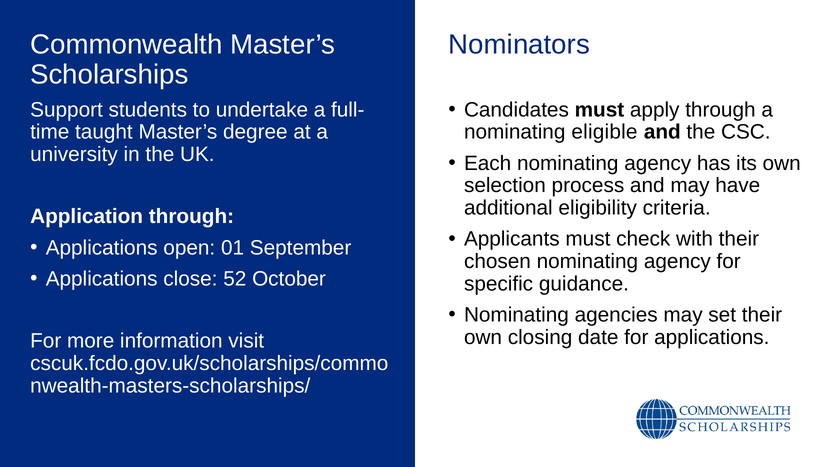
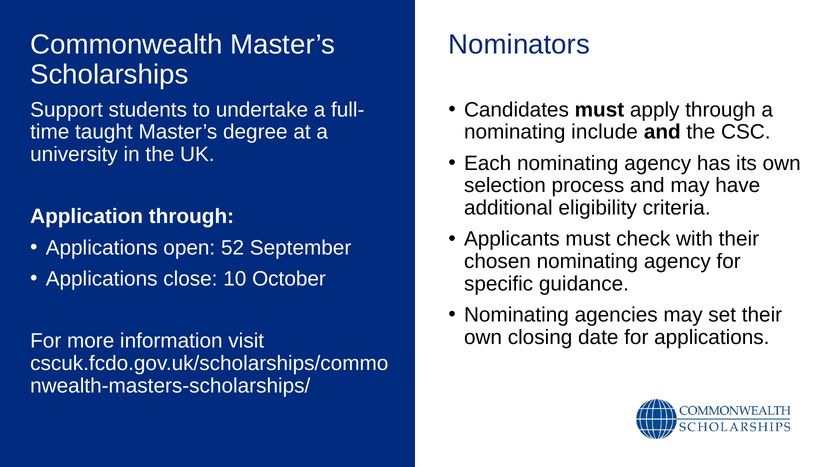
eligible: eligible -> include
01: 01 -> 52
52: 52 -> 10
